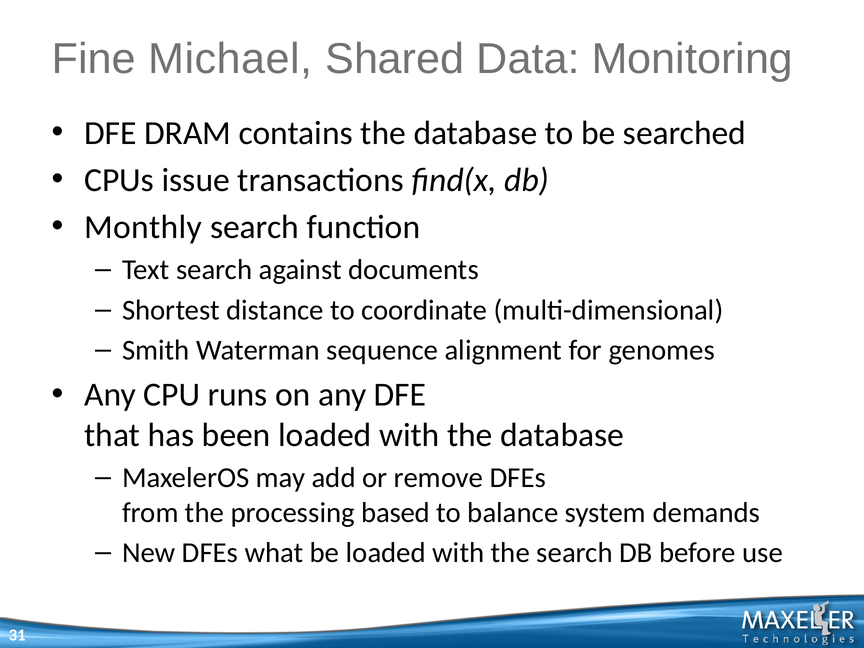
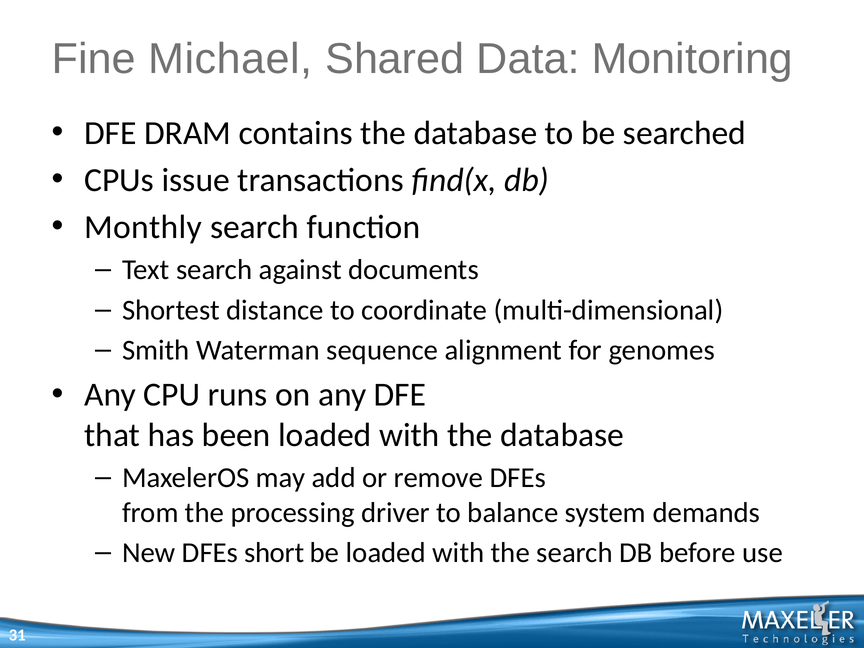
based: based -> driver
what: what -> short
